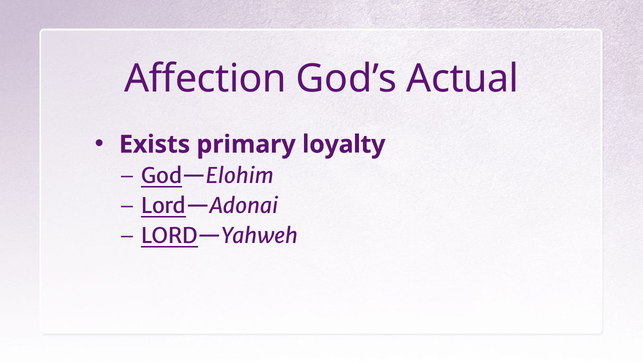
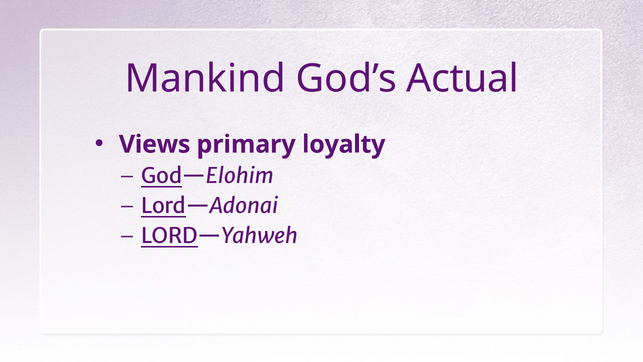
Affection: Affection -> Mankind
Exists: Exists -> Views
